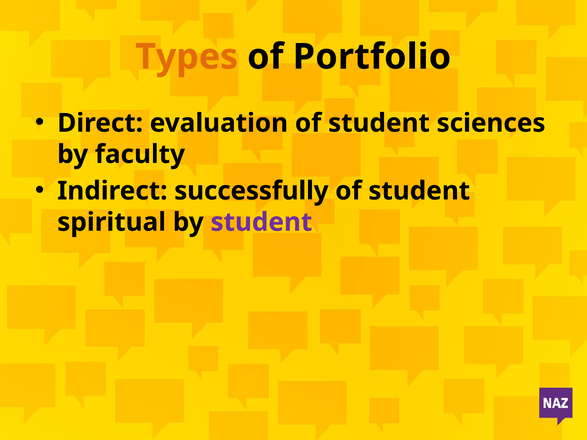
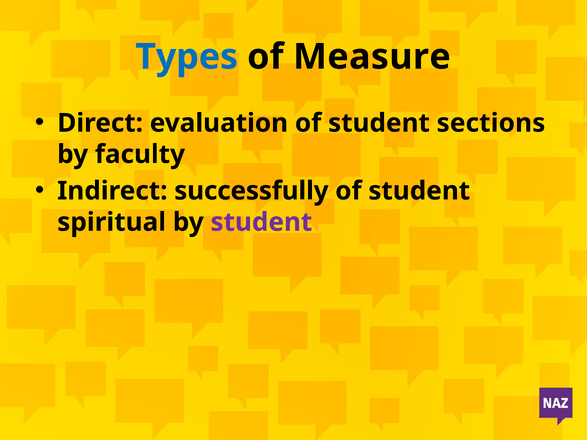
Types colour: orange -> blue
Portfolio: Portfolio -> Measure
sciences: sciences -> sections
